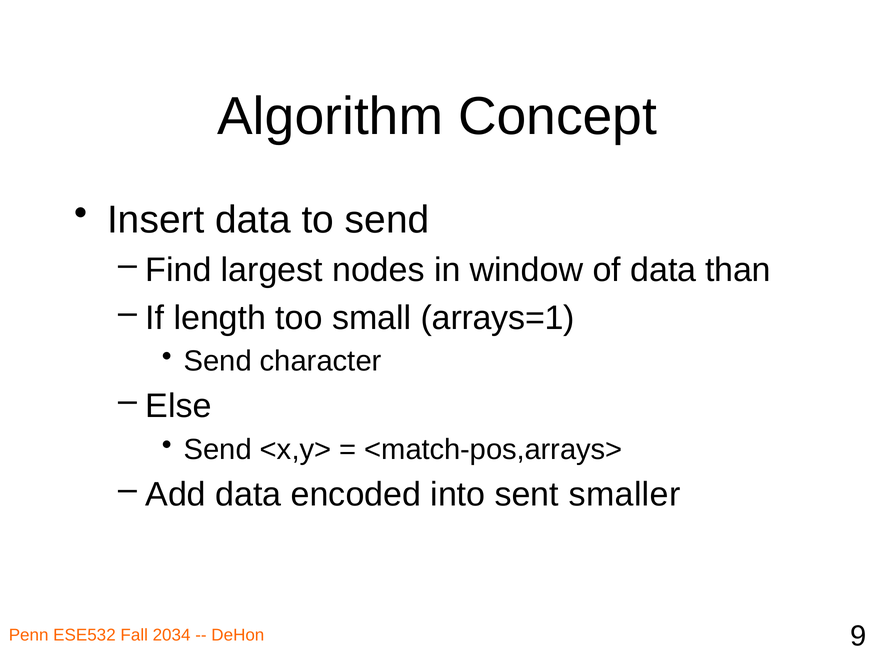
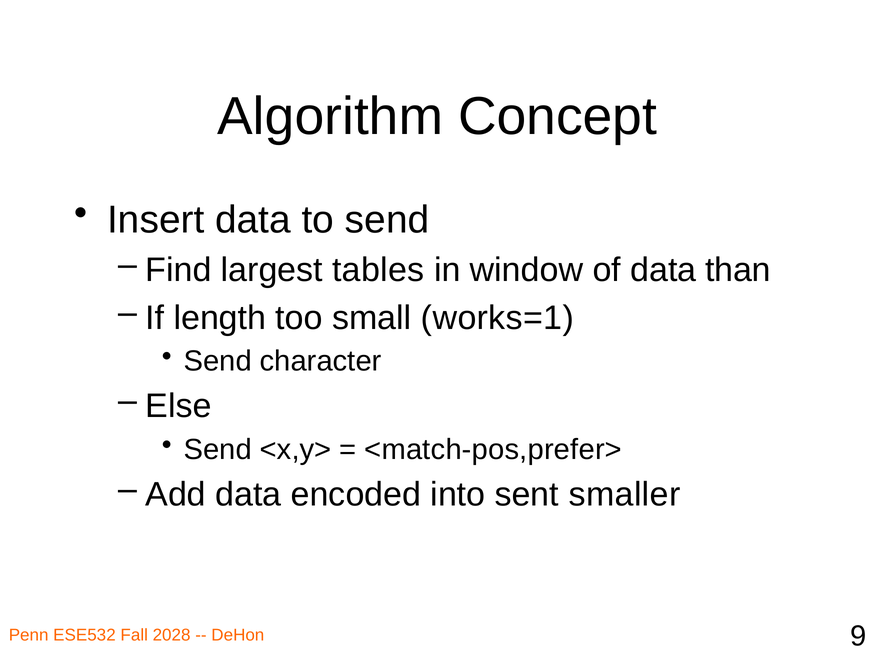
nodes: nodes -> tables
arrays=1: arrays=1 -> works=1
<match-pos,arrays>: <match-pos,arrays> -> <match-pos,prefer>
2034: 2034 -> 2028
